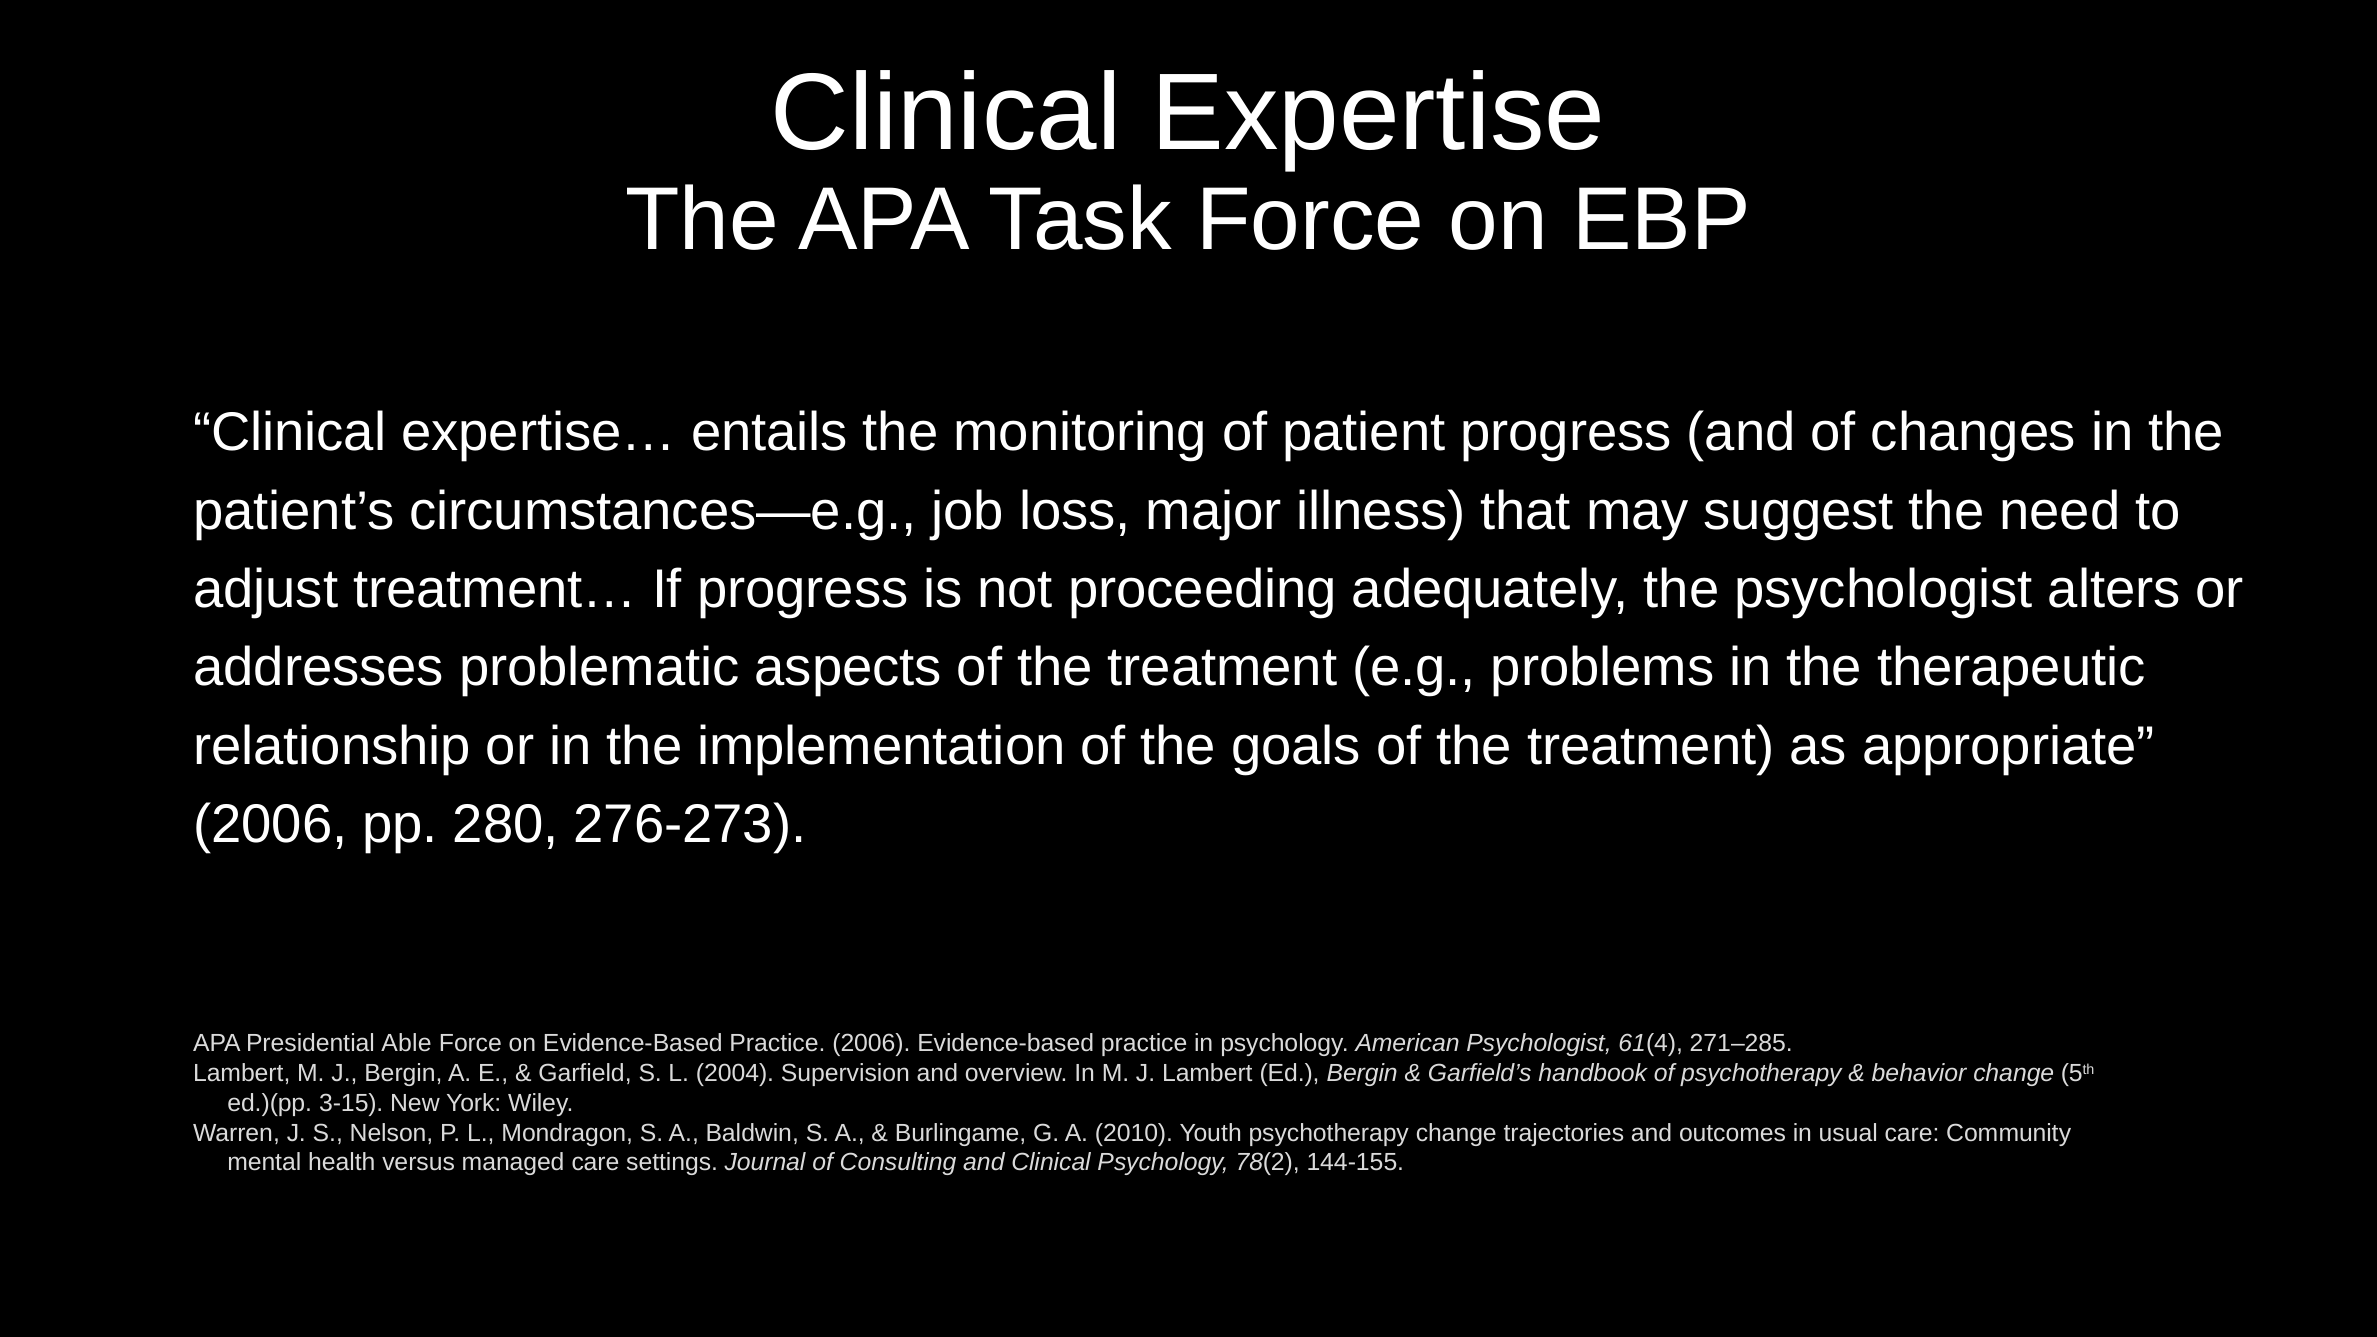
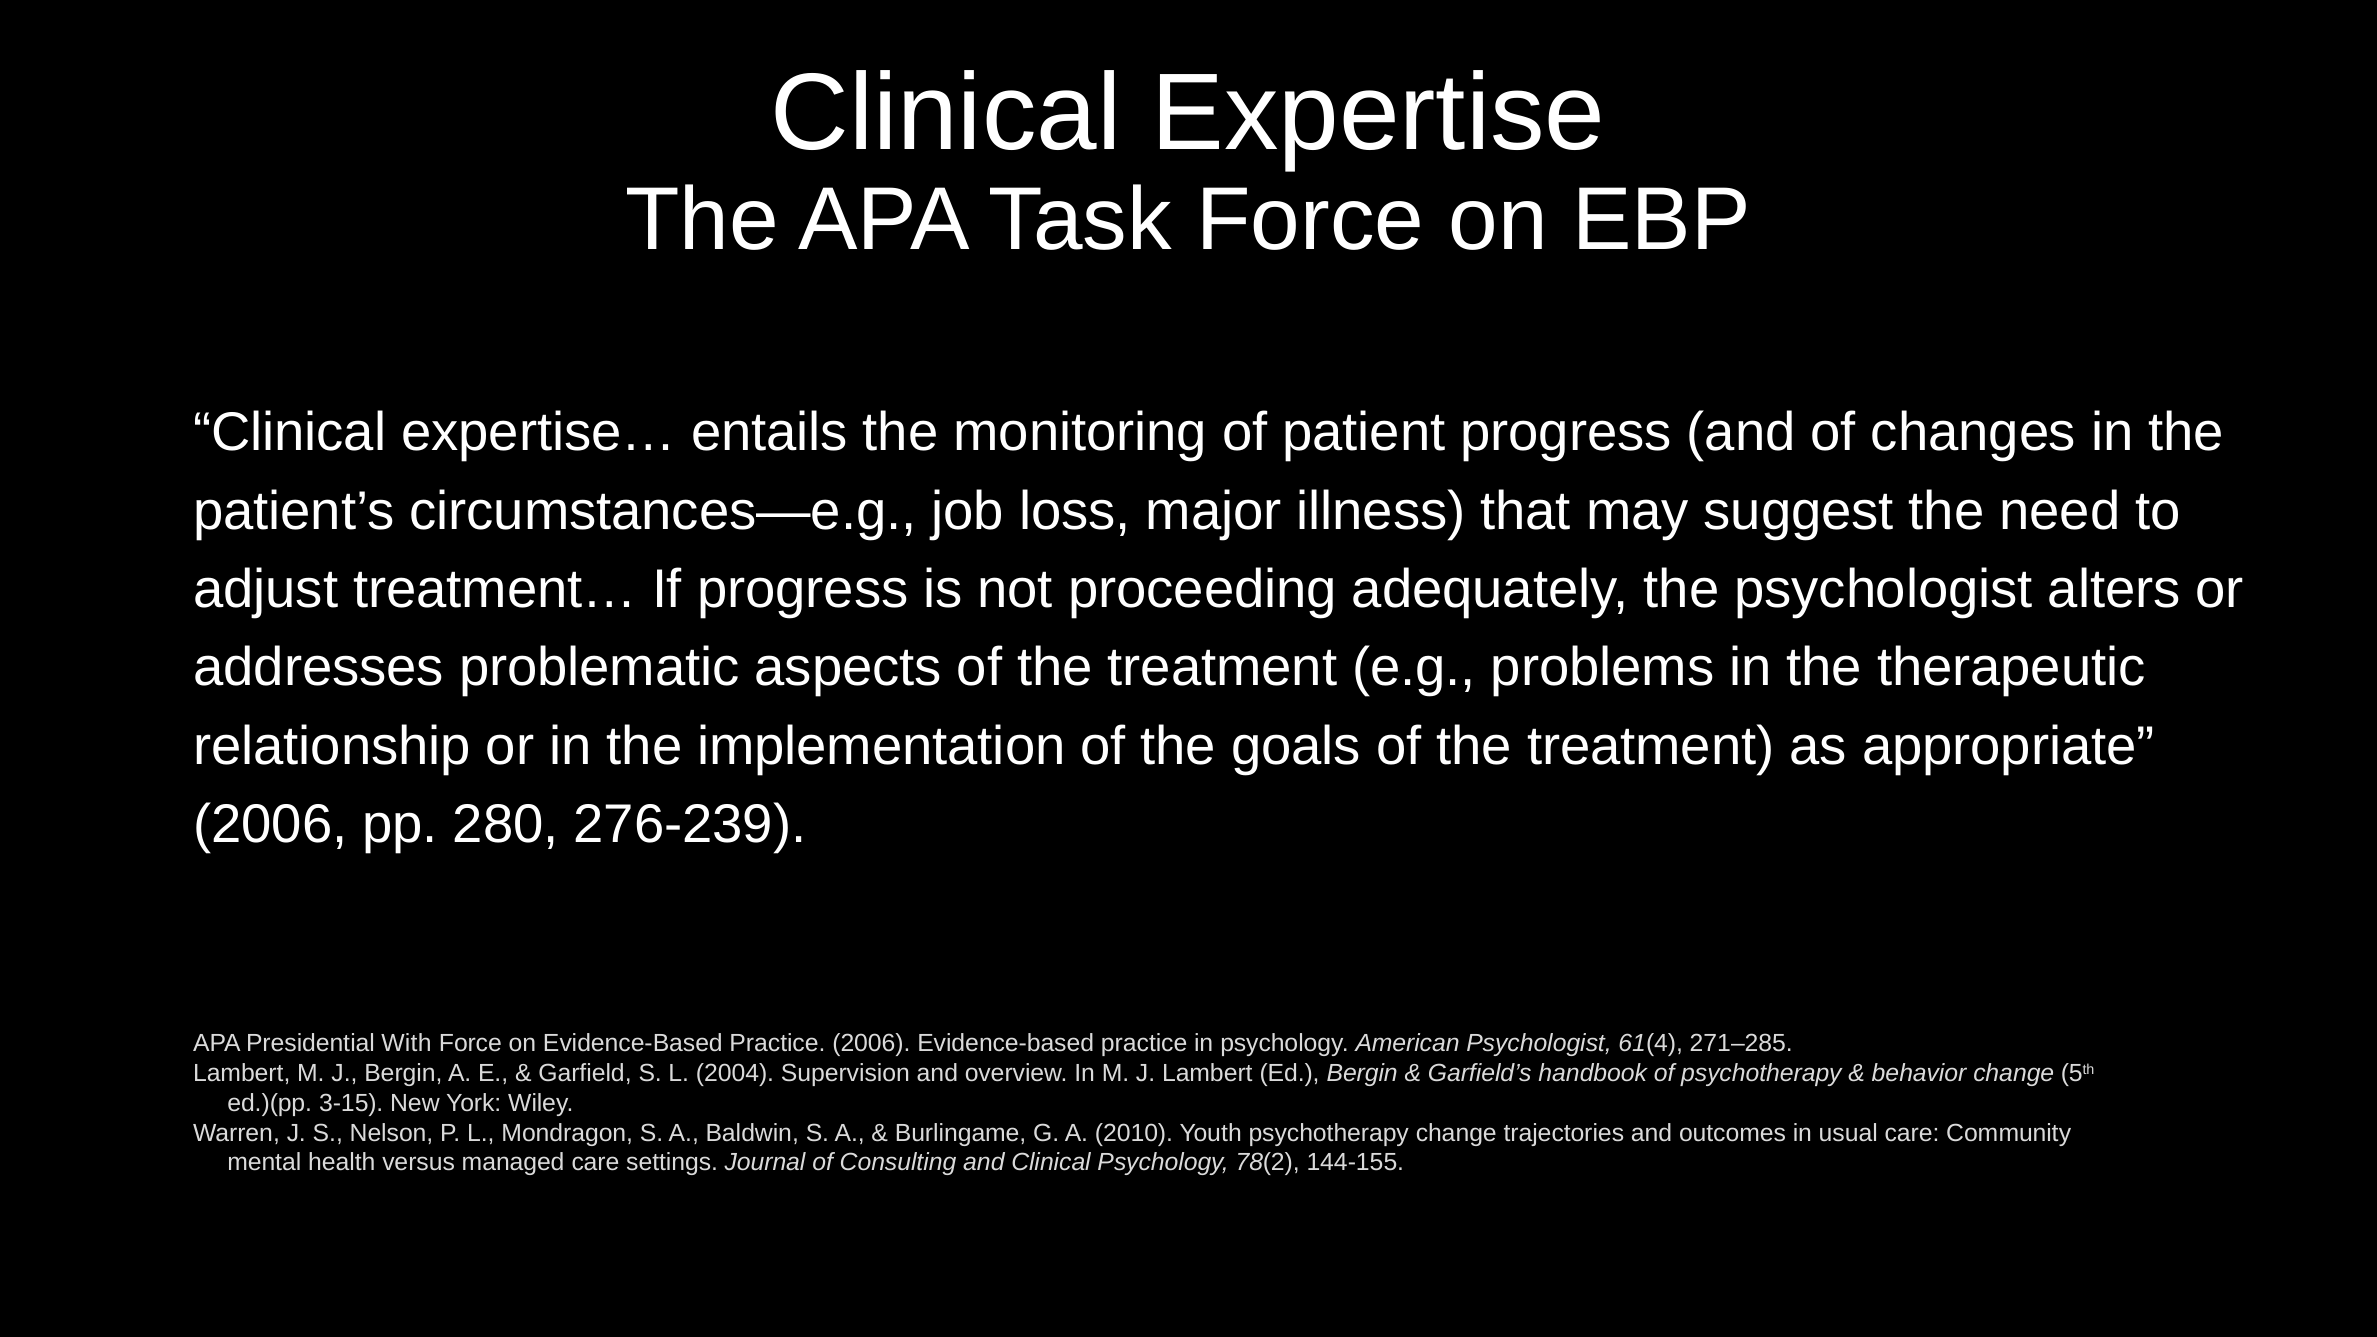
276-273: 276-273 -> 276-239
Able: Able -> With
